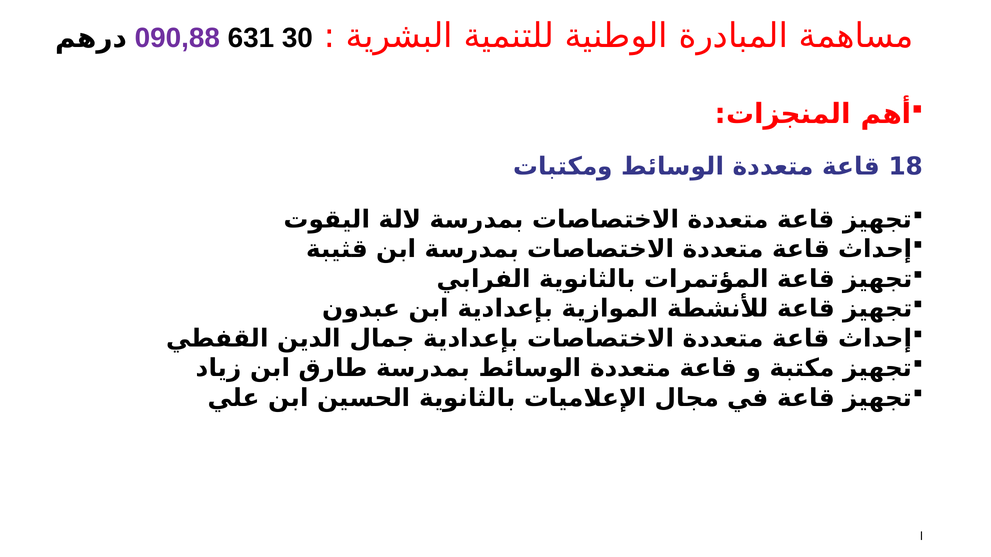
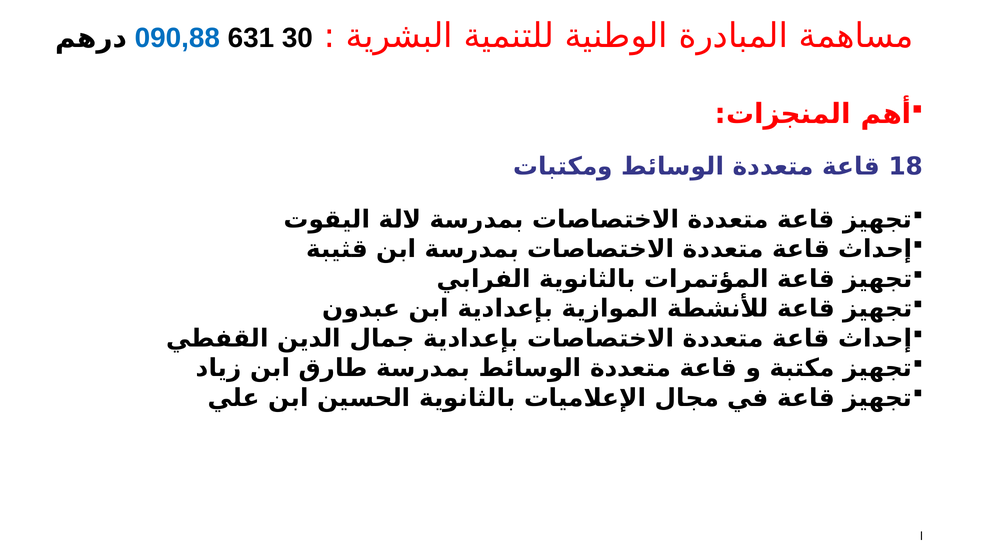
090,88 colour: purple -> blue
